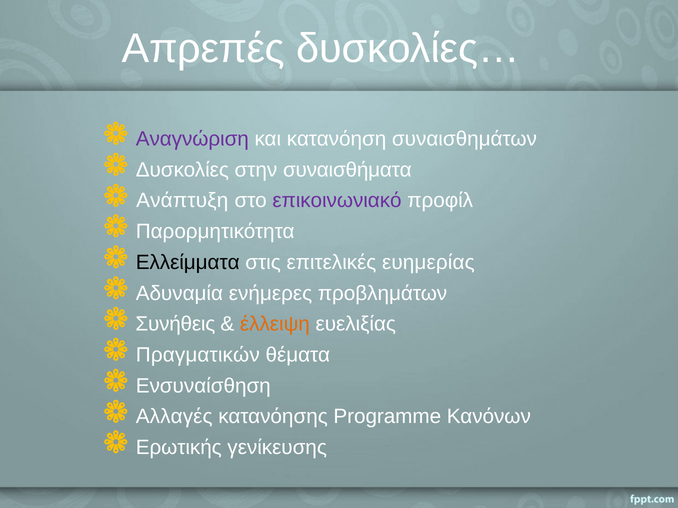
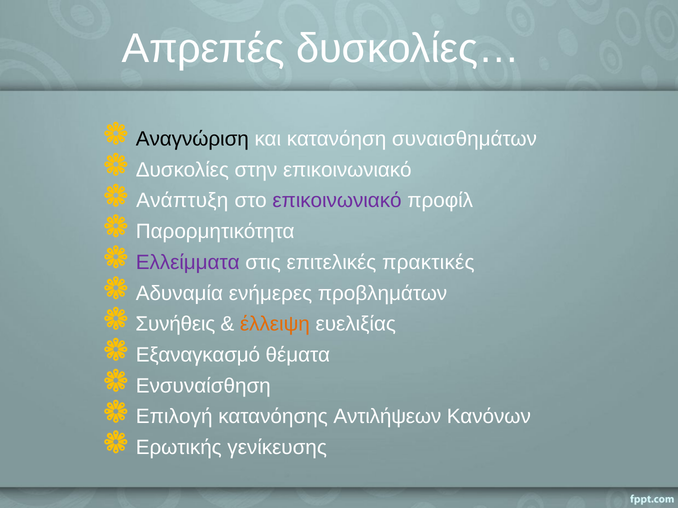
Αναγνώριση colour: purple -> black
στην συναισθήματα: συναισθήματα -> επικοινωνιακό
Ελλείμματα colour: black -> purple
ευημερίας: ευημερίας -> πρακτικές
Πραγματικών: Πραγματικών -> Εξαναγκασμό
Αλλαγές: Αλλαγές -> Επιλογή
Programme: Programme -> Αντιλήψεων
